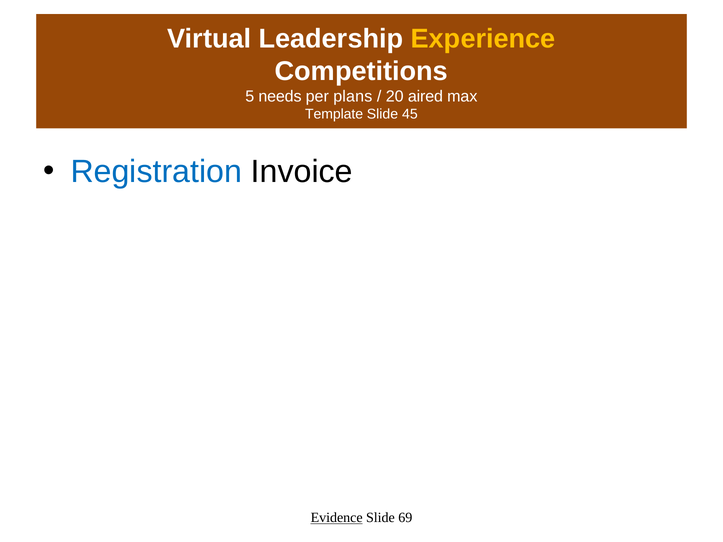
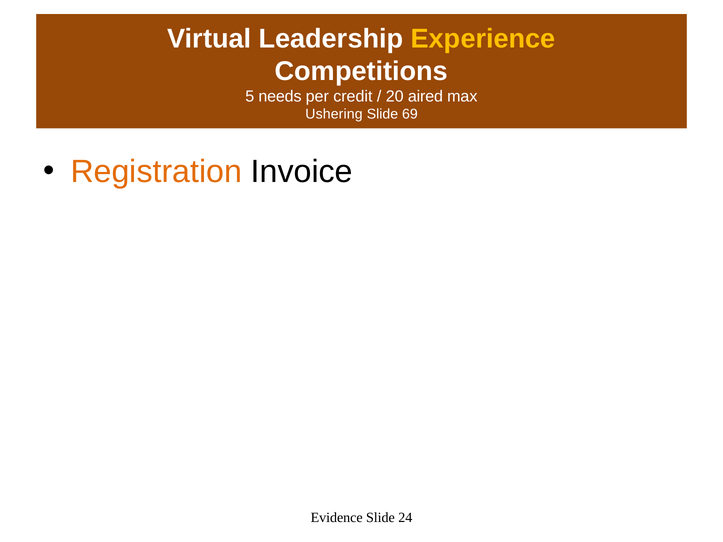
plans: plans -> credit
Template: Template -> Ushering
45: 45 -> 69
Registration colour: blue -> orange
Evidence underline: present -> none
69: 69 -> 24
